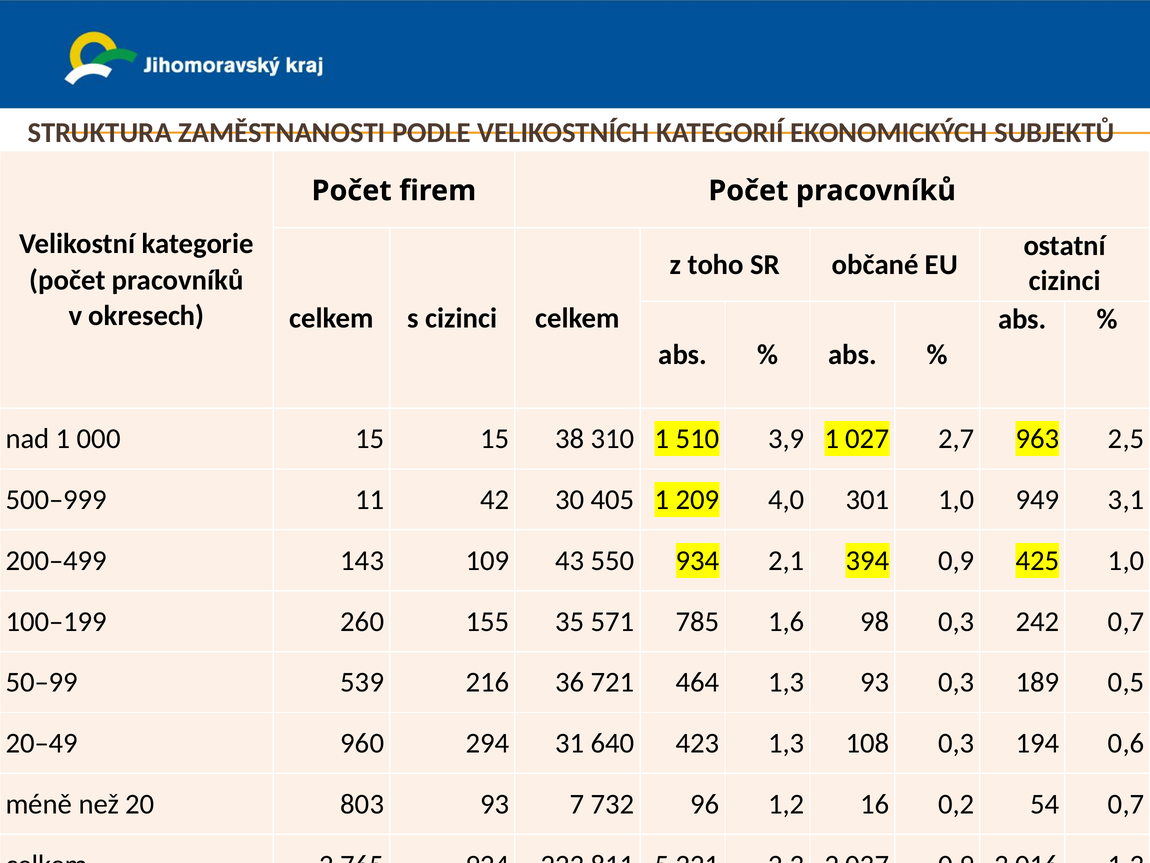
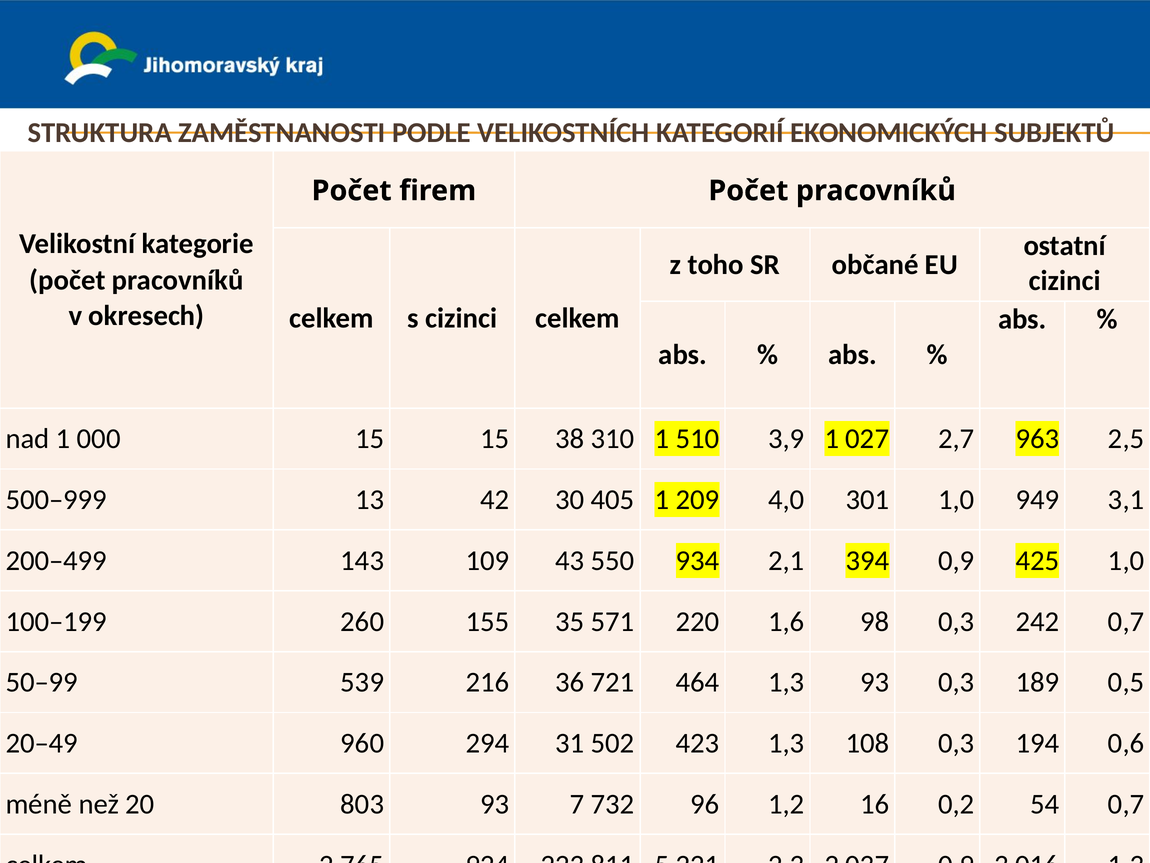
11: 11 -> 13
785: 785 -> 220
640: 640 -> 502
